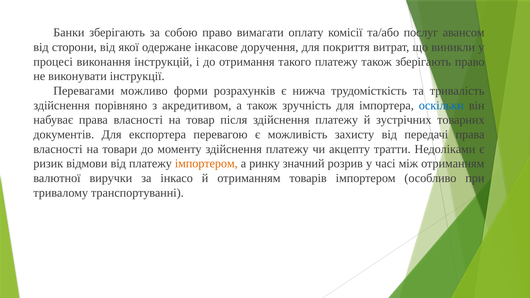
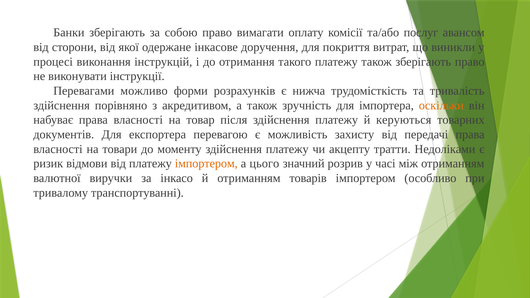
оскільки colour: blue -> orange
зустрічних: зустрічних -> керуються
ринку: ринку -> цього
